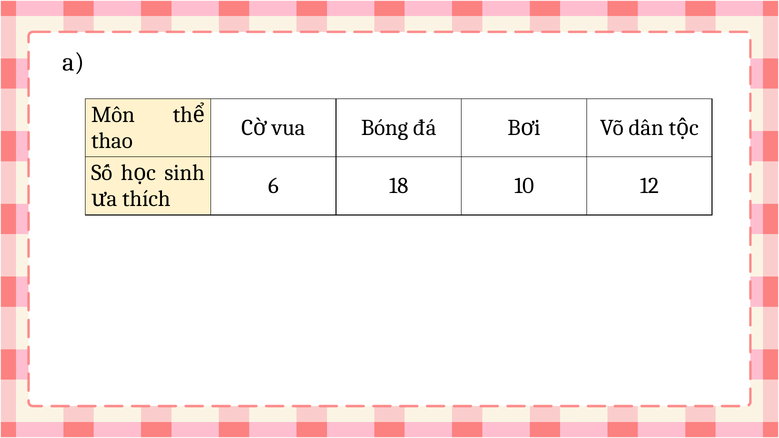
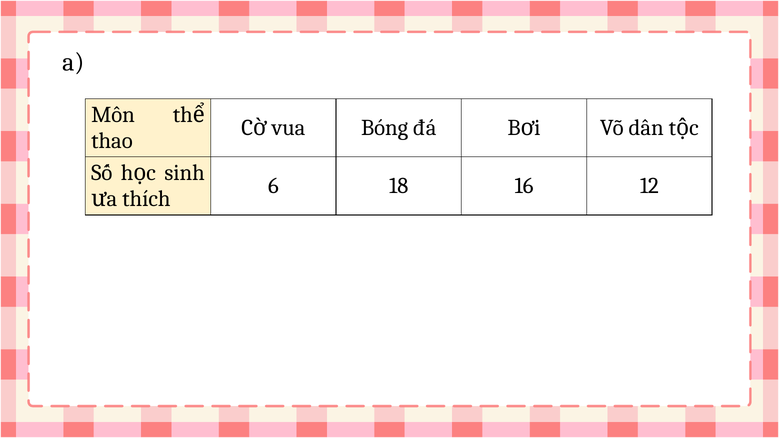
10: 10 -> 16
